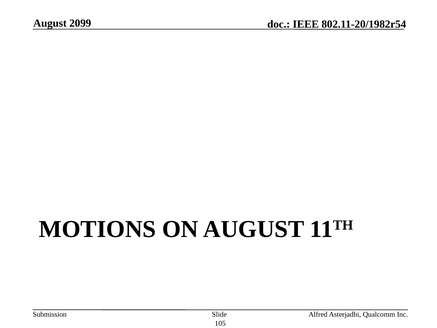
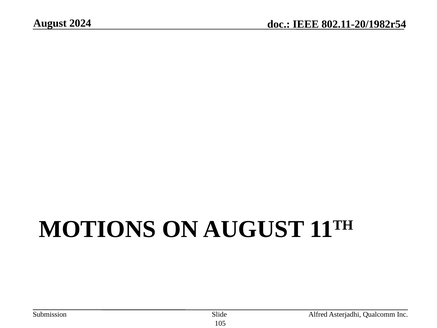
2099: 2099 -> 2024
